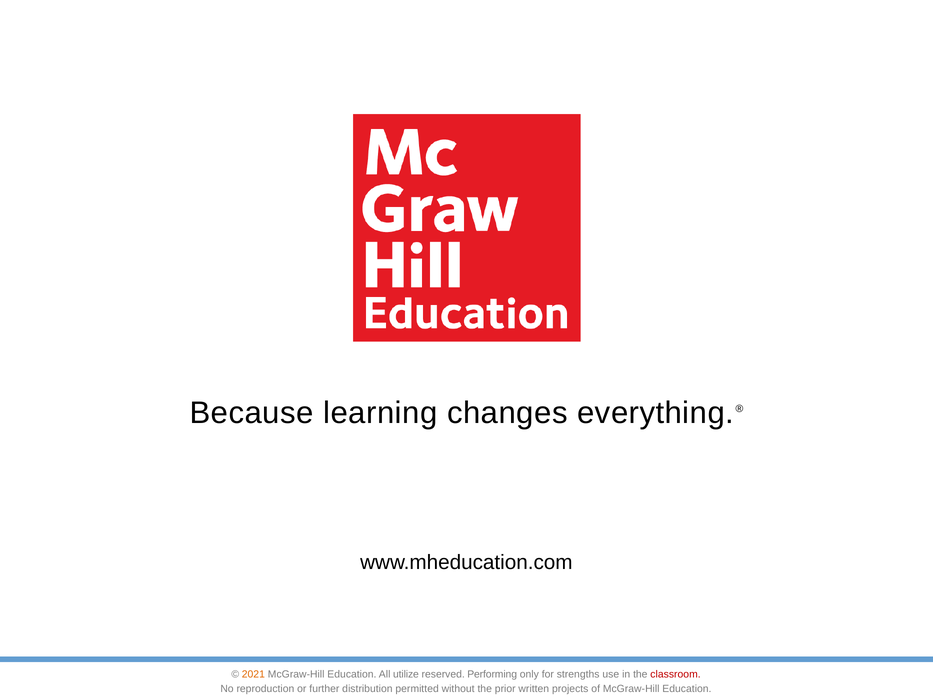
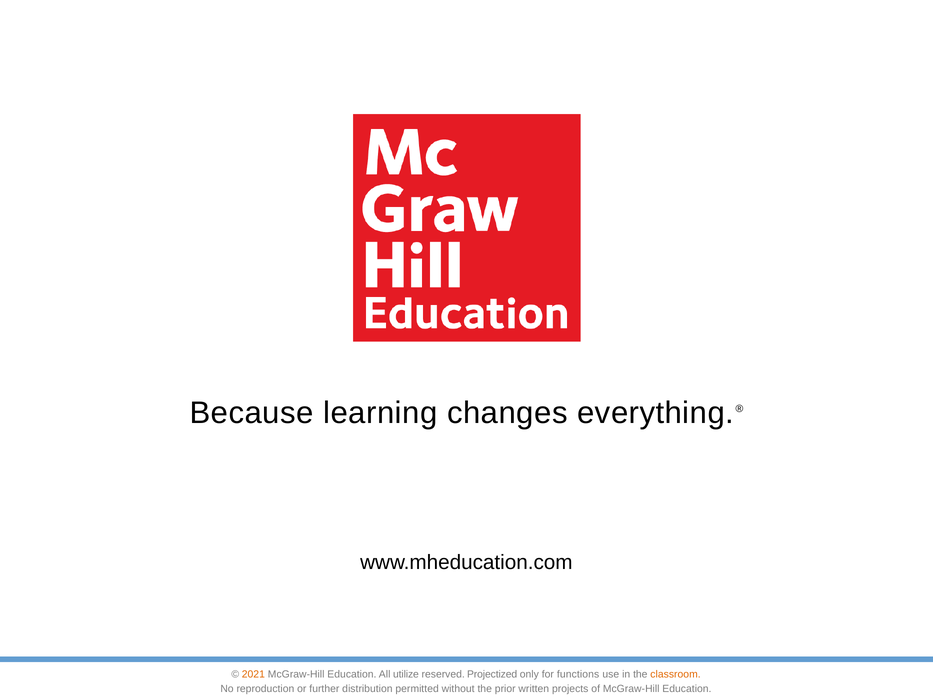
Performing: Performing -> Projectized
strengths: strengths -> functions
classroom colour: red -> orange
